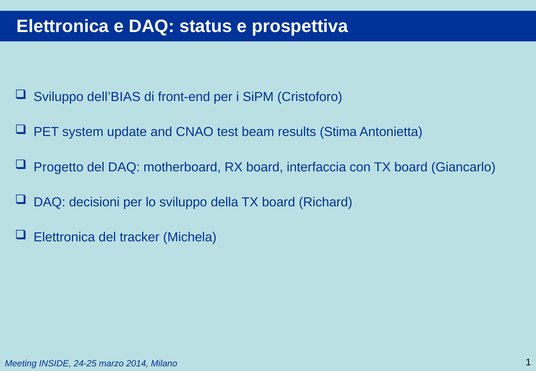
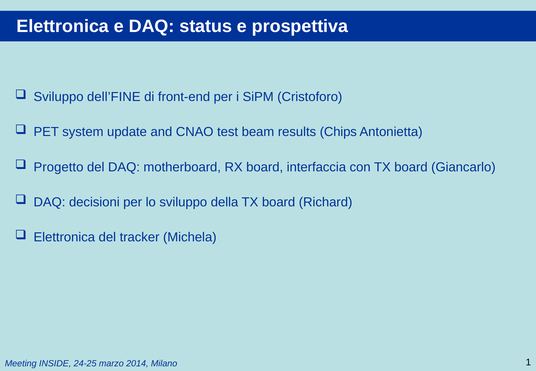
dell’BIAS: dell’BIAS -> dell’FINE
Stima: Stima -> Chips
